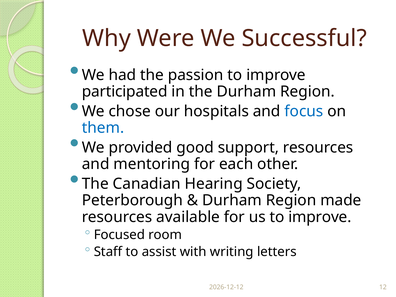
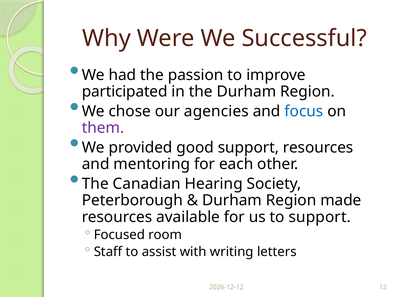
hospitals: hospitals -> agencies
them colour: blue -> purple
us to improve: improve -> support
